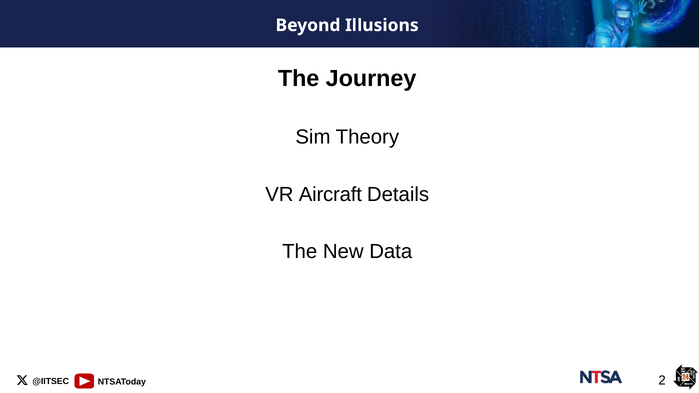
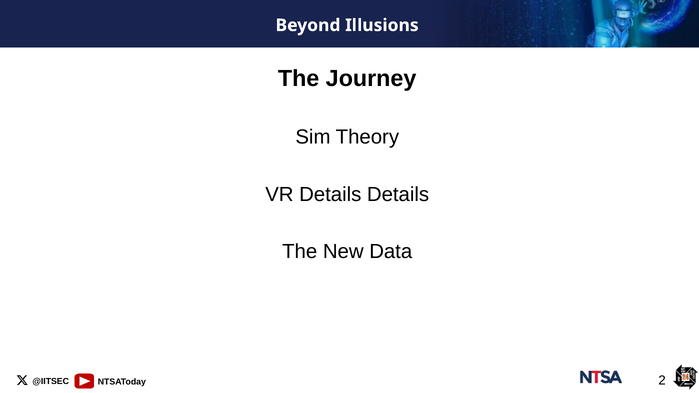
VR Aircraft: Aircraft -> Details
